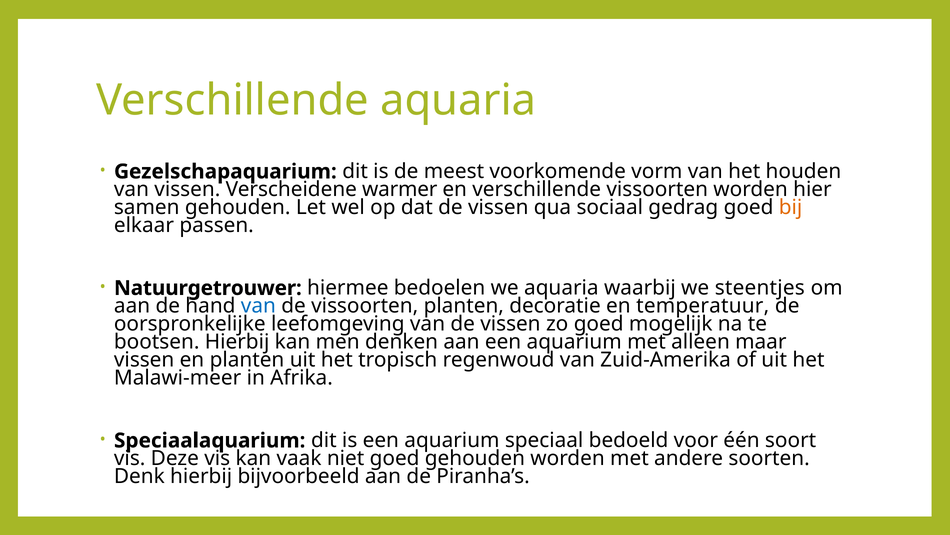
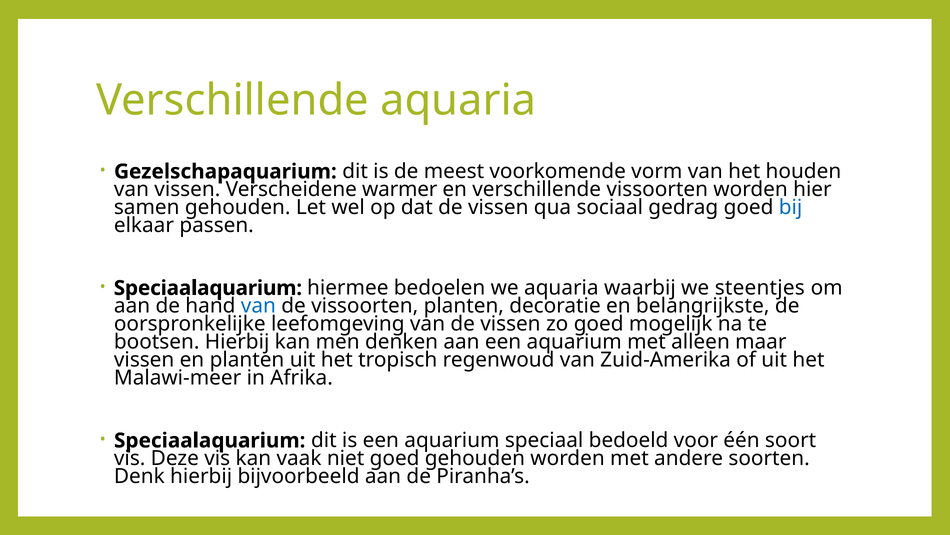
bij colour: orange -> blue
Natuurgetrouwer at (208, 288): Natuurgetrouwer -> Speciaalaquarium
temperatuur: temperatuur -> belangrijkste
